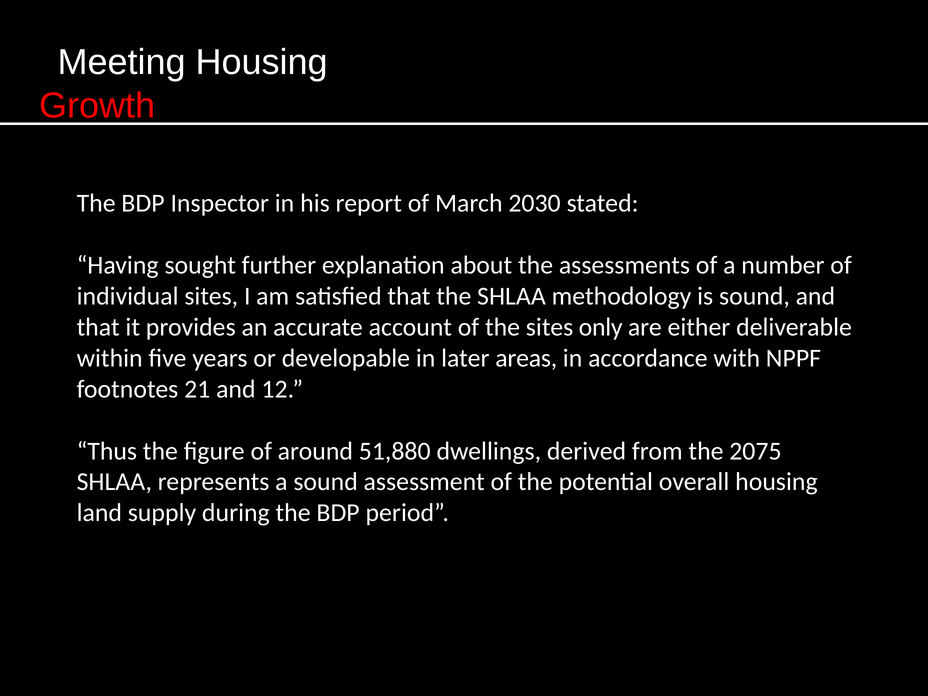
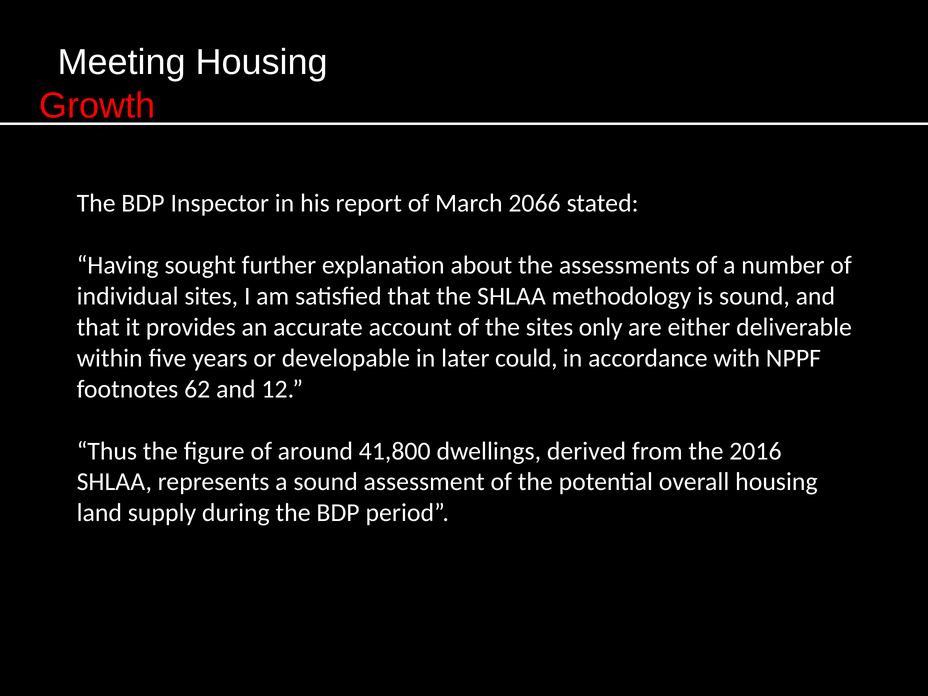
2030: 2030 -> 2066
areas: areas -> could
21: 21 -> 62
51,880: 51,880 -> 41,800
2075: 2075 -> 2016
